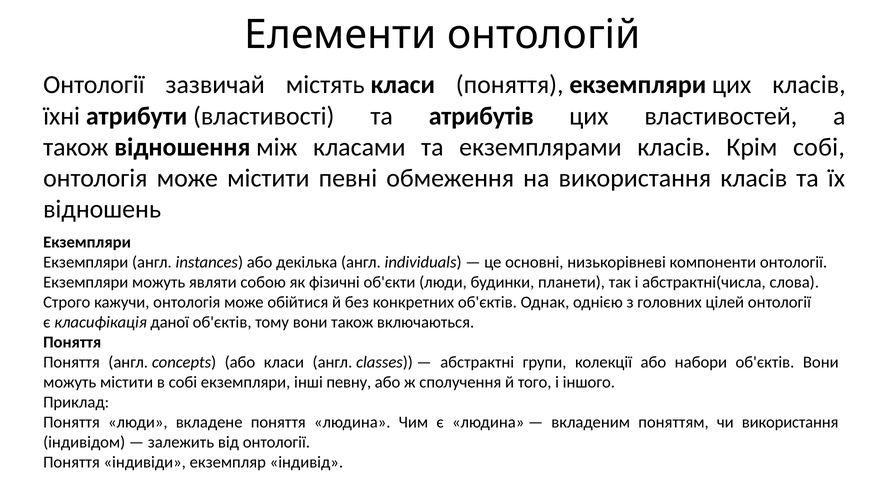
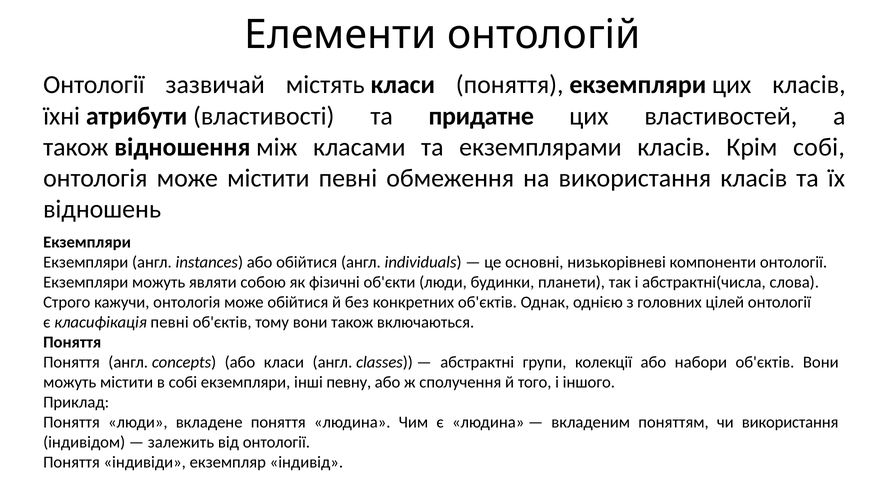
атрибутів: атрибутів -> придатне
або декілька: декілька -> обійтися
класифікація даної: даної -> певні
